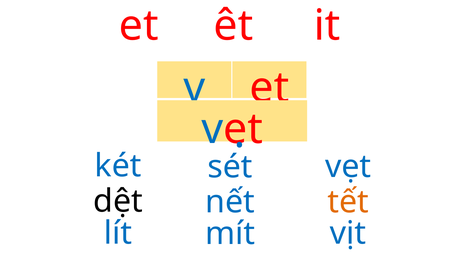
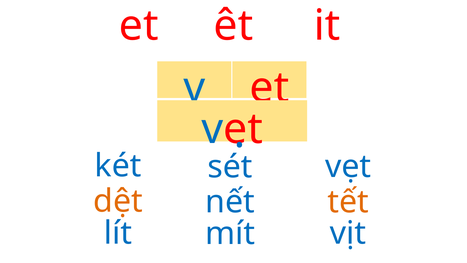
dệt colour: black -> orange
